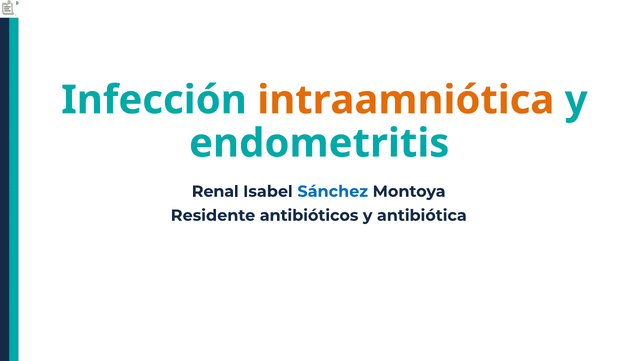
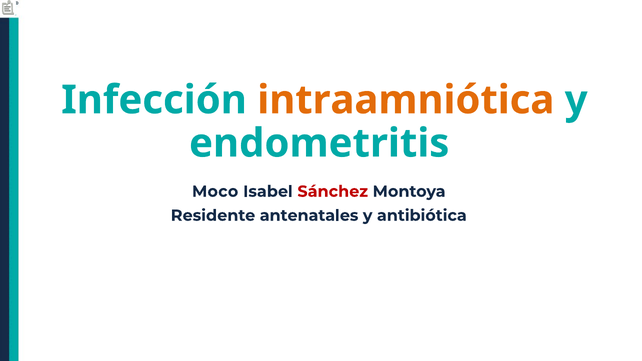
Renal: Renal -> Moco
Sánchez colour: blue -> red
antibióticos: antibióticos -> antenatales
